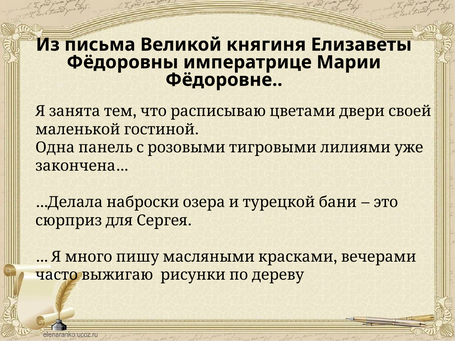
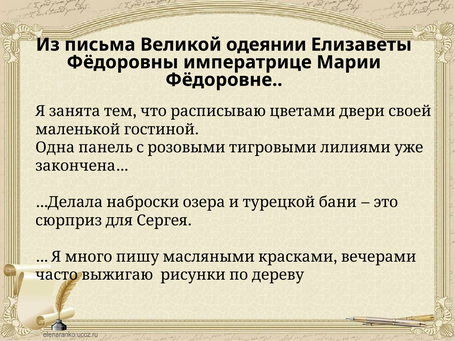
княгиня: княгиня -> одеянии
